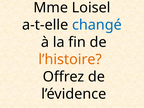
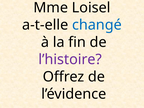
l’histoire colour: orange -> purple
